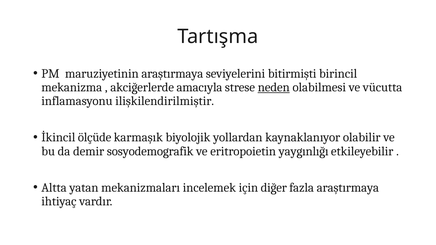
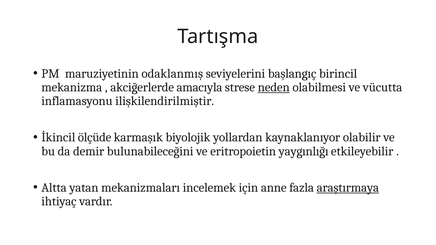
maruziyetinin araştırmaya: araştırmaya -> odaklanmış
bitirmişti: bitirmişti -> başlangıç
sosyodemografik: sosyodemografik -> bulunabileceğini
diğer: diğer -> anne
araştırmaya at (348, 188) underline: none -> present
